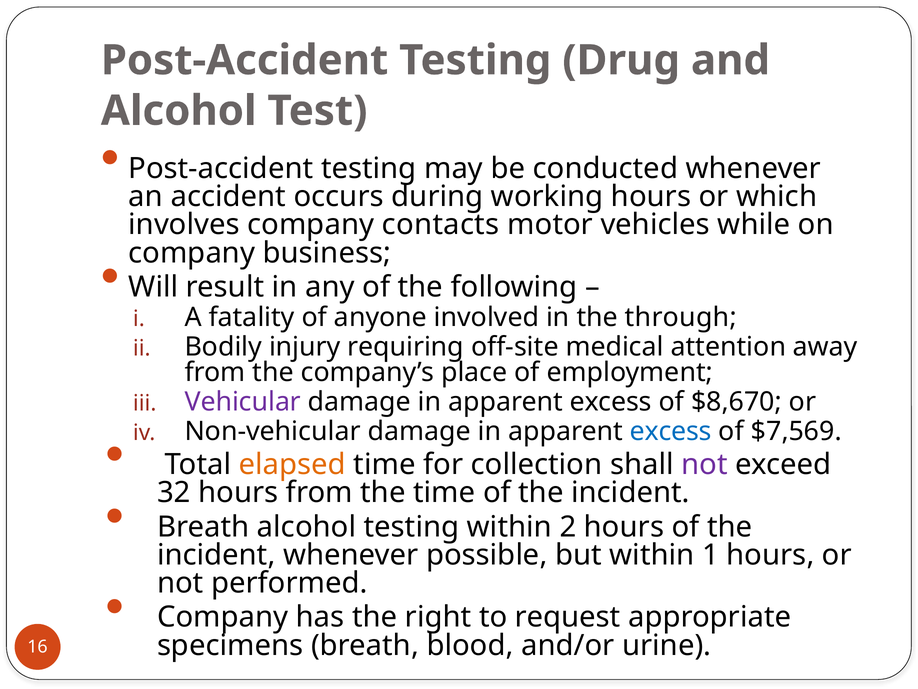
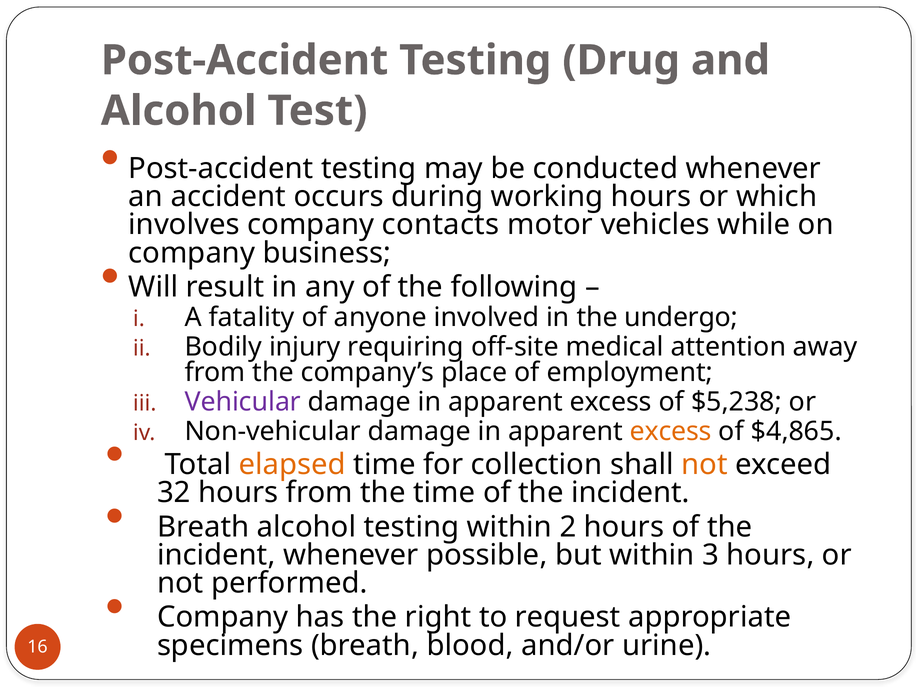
through: through -> undergo
$8,670: $8,670 -> $5,238
excess at (671, 431) colour: blue -> orange
$7,569: $7,569 -> $4,865
not at (705, 464) colour: purple -> orange
1: 1 -> 3
